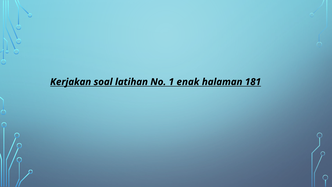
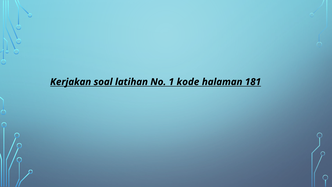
enak: enak -> kode
